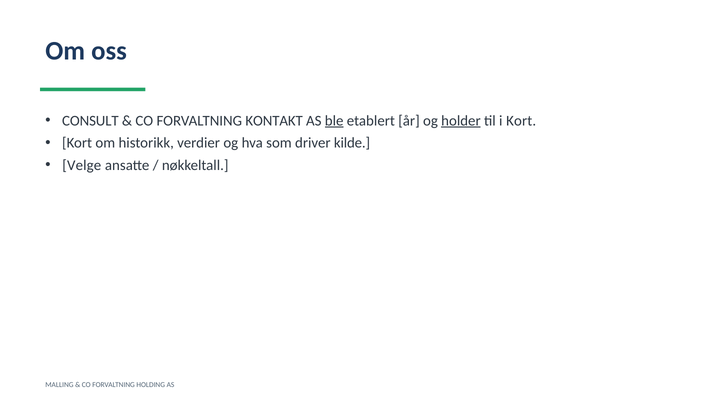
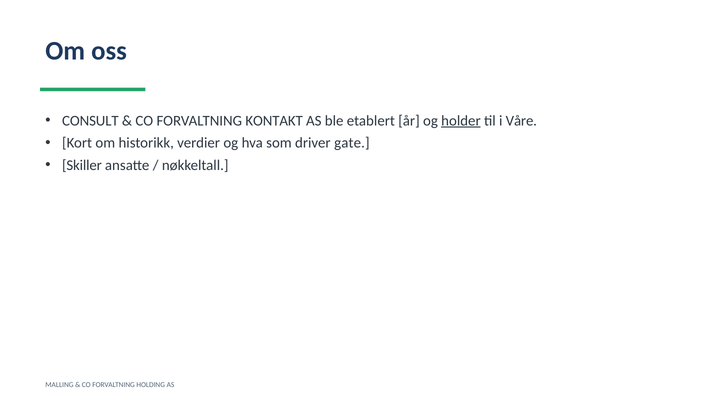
ble underline: present -> none
i Kort: Kort -> Våre
kilde: kilde -> gate
Velge: Velge -> Skiller
